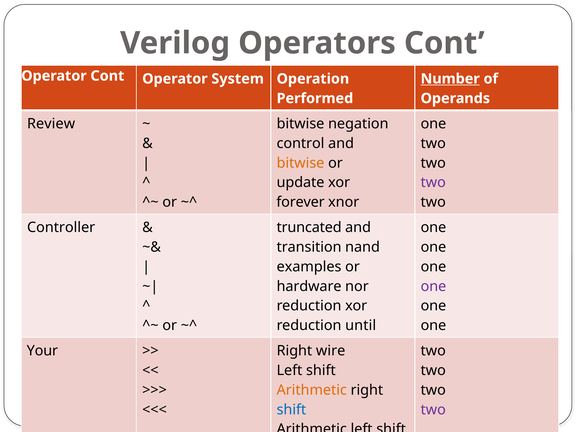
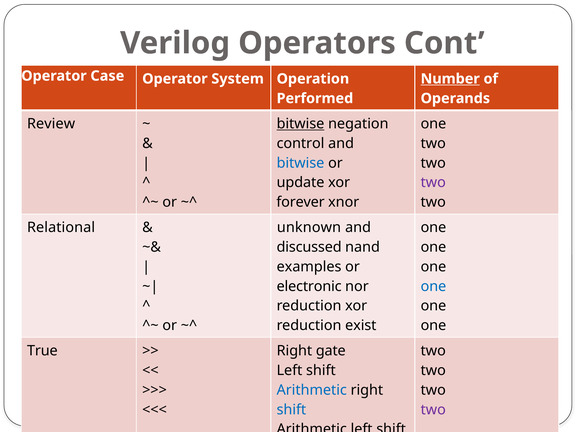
Operator Cont: Cont -> Case
bitwise at (300, 124) underline: none -> present
bitwise at (300, 163) colour: orange -> blue
Controller: Controller -> Relational
truncated: truncated -> unknown
transition: transition -> discussed
hardware: hardware -> electronic
one at (433, 286) colour: purple -> blue
until: until -> exist
Your: Your -> True
wire: wire -> gate
Arithmetic at (312, 390) colour: orange -> blue
